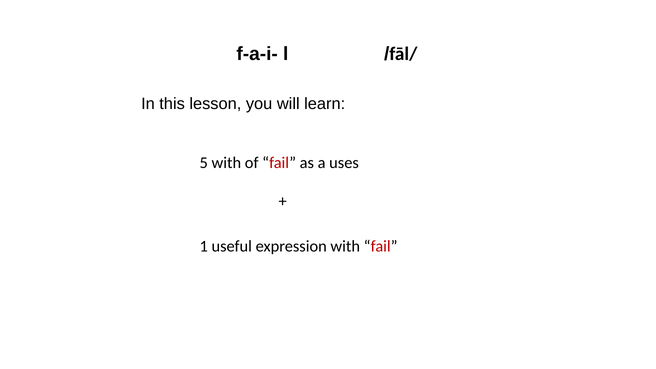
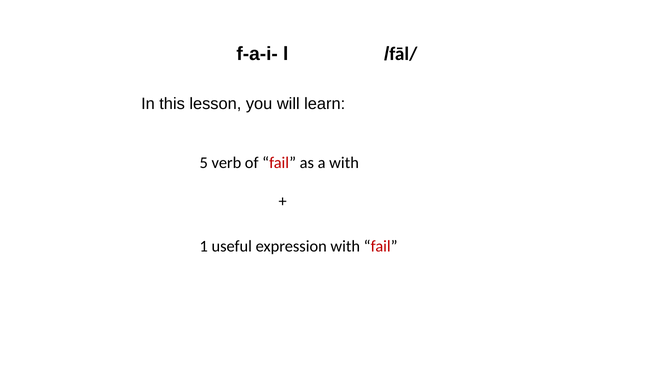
5 with: with -> verb
a uses: uses -> with
